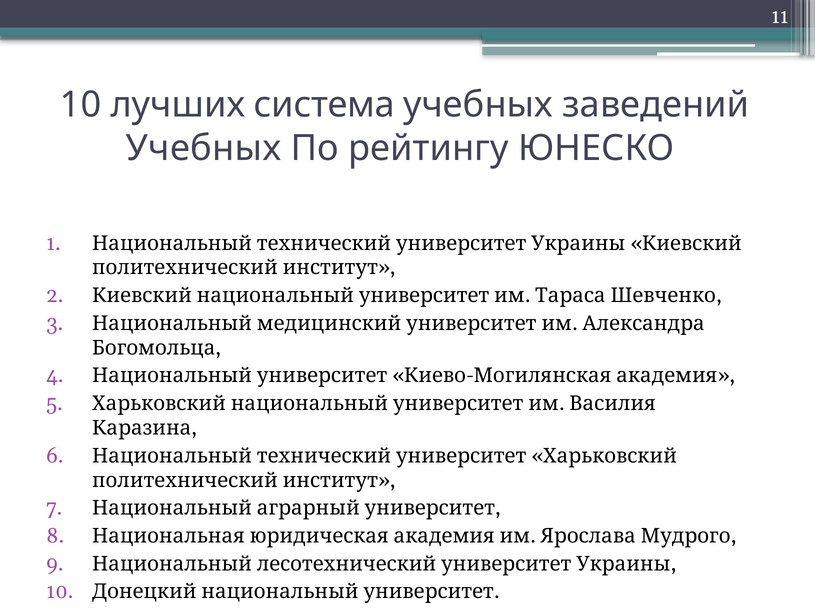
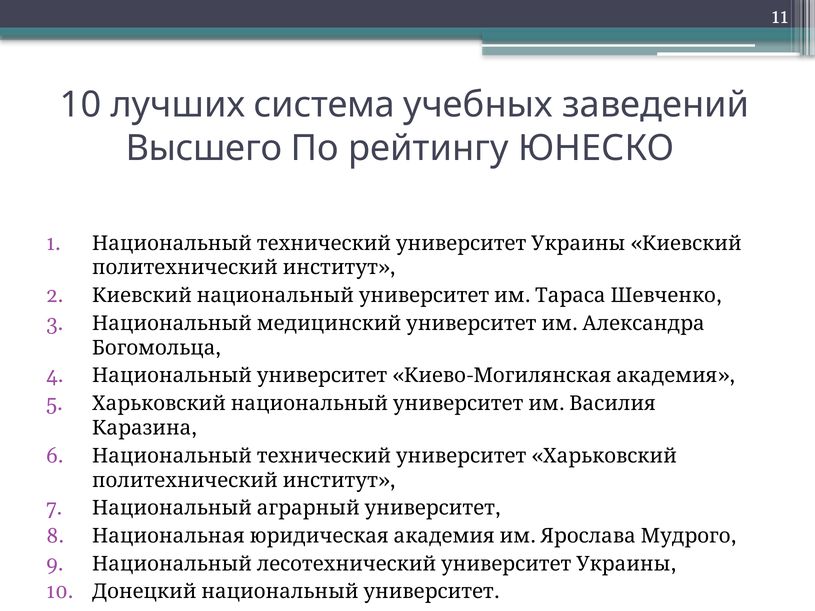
Учебных at (204, 148): Учебных -> Высшего
